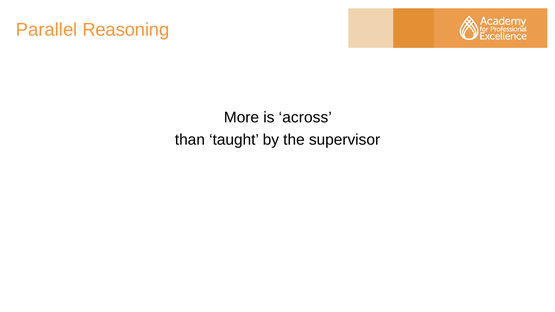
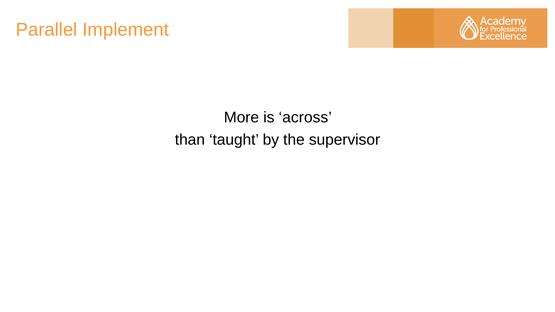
Reasoning: Reasoning -> Implement
